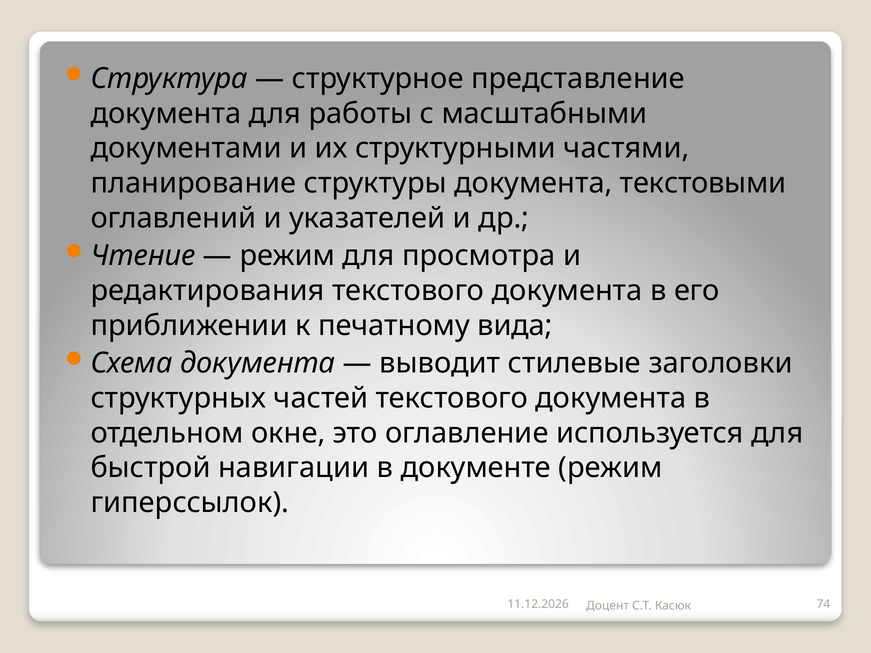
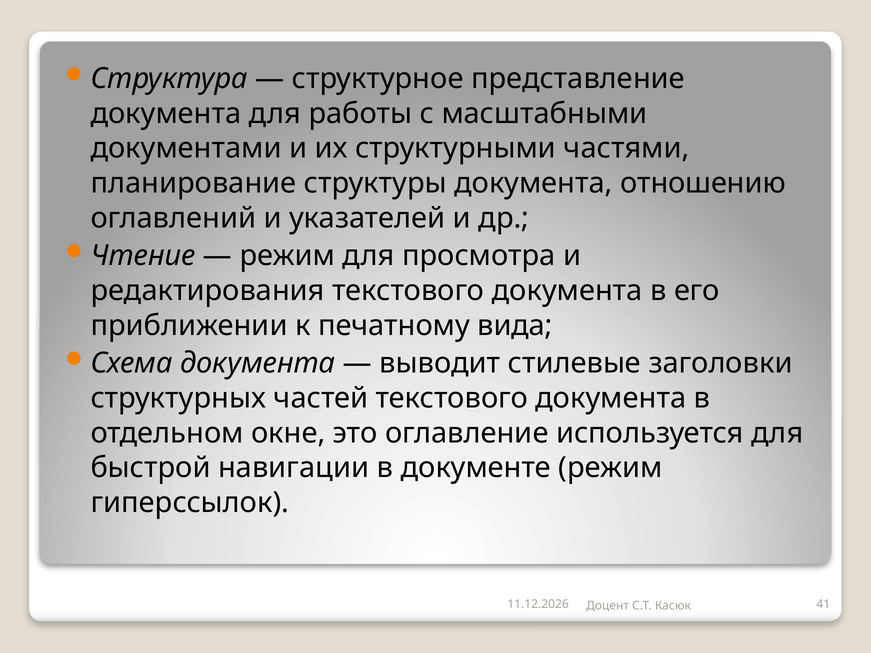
текстовыми: текстовыми -> отношению
74: 74 -> 41
